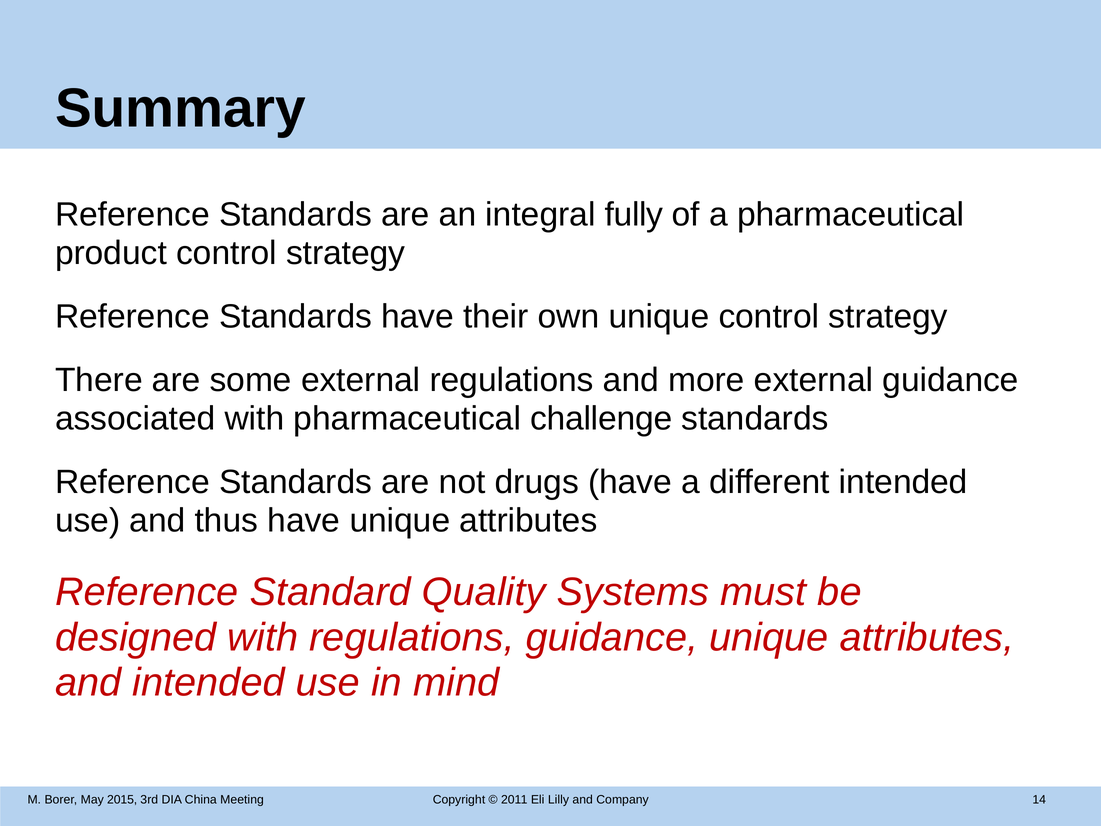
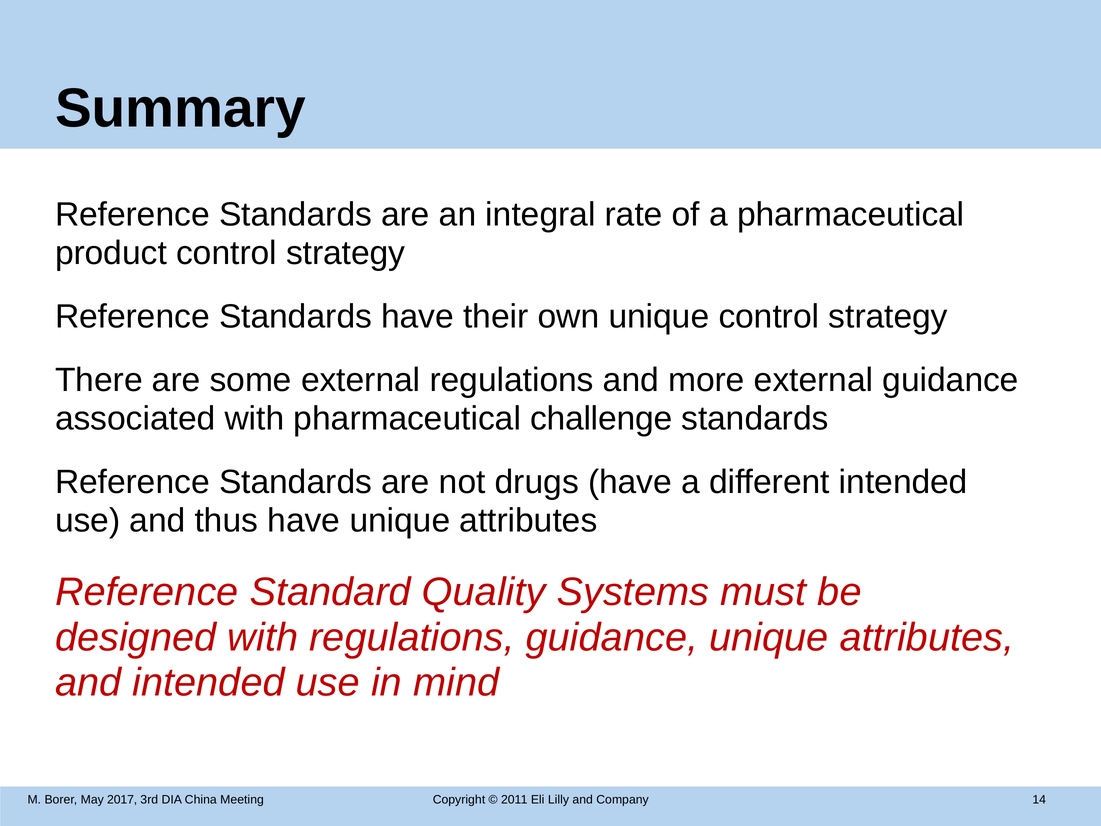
fully: fully -> rate
2015: 2015 -> 2017
